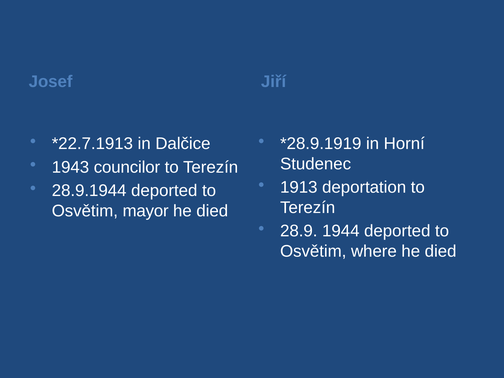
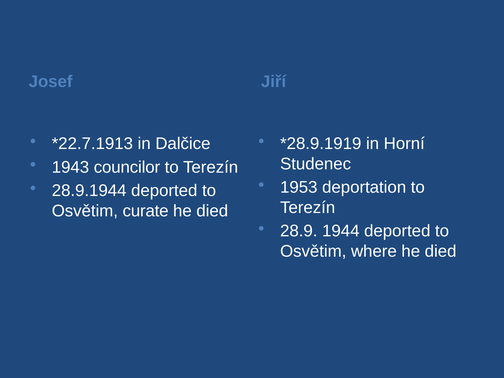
1913: 1913 -> 1953
mayor: mayor -> curate
